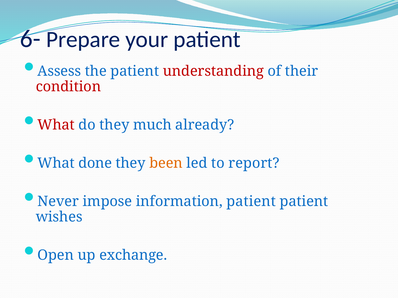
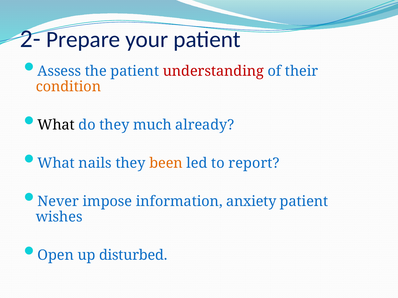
6-: 6- -> 2-
condition colour: red -> orange
What at (56, 125) colour: red -> black
done: done -> nails
information patient: patient -> anxiety
exchange: exchange -> disturbed
